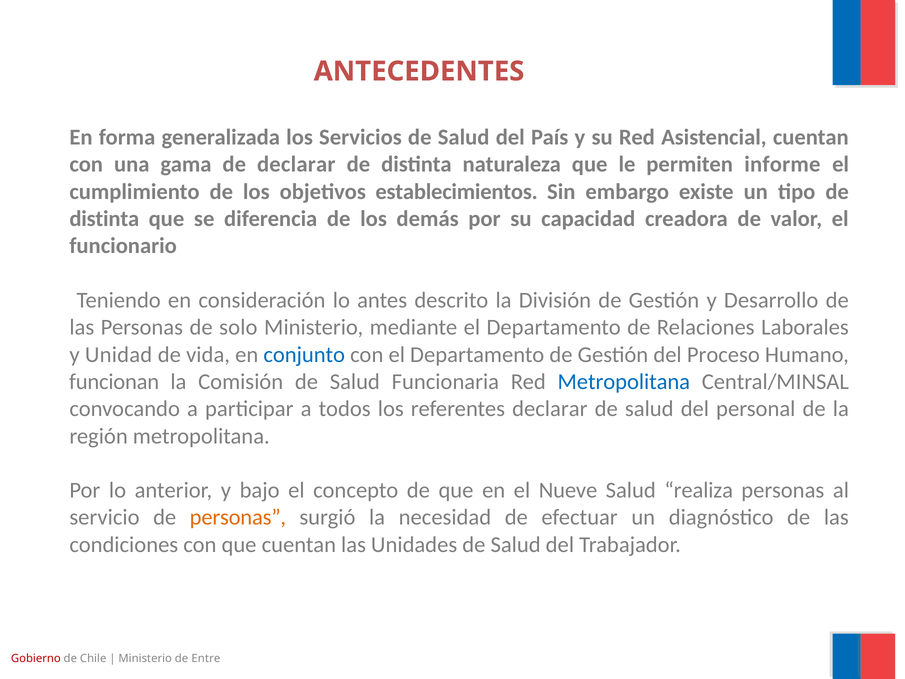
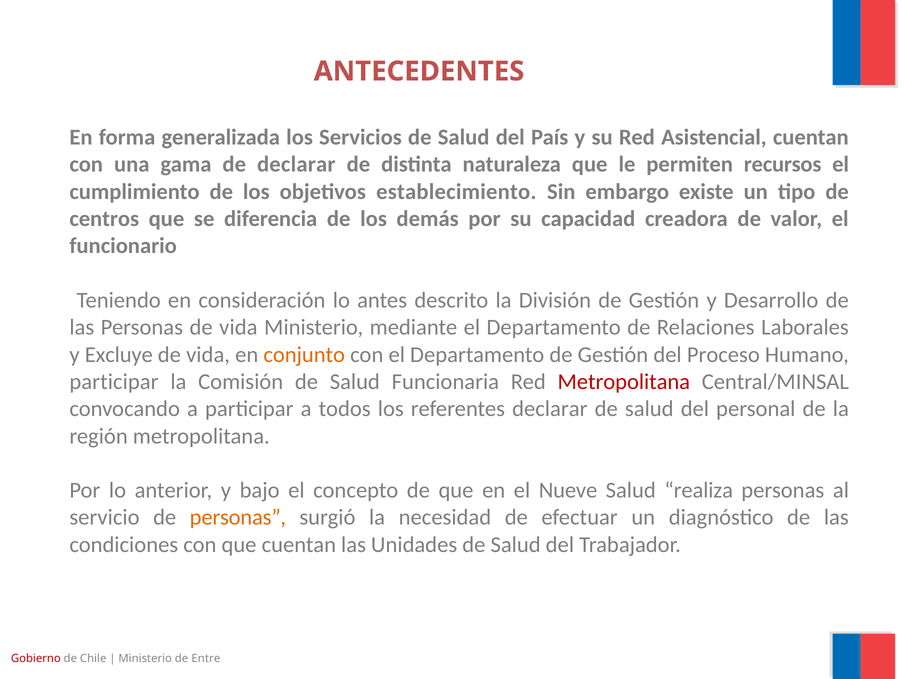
informe: informe -> recursos
establecimientos: establecimientos -> establecimiento
distinta at (104, 219): distinta -> centros
Personas de solo: solo -> vida
Unidad: Unidad -> Excluye
conjunto colour: blue -> orange
funcionan at (114, 382): funcionan -> participar
Metropolitana at (624, 382) colour: blue -> red
